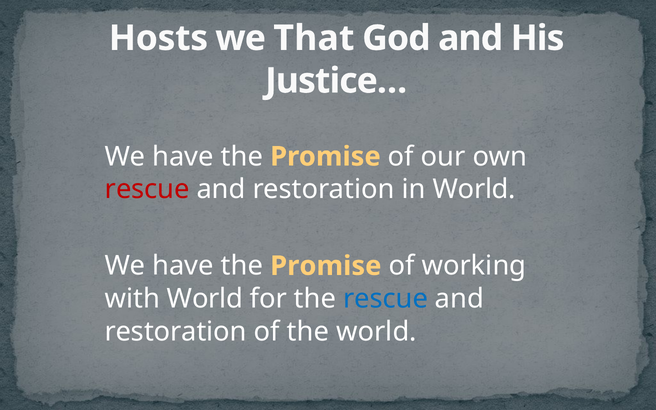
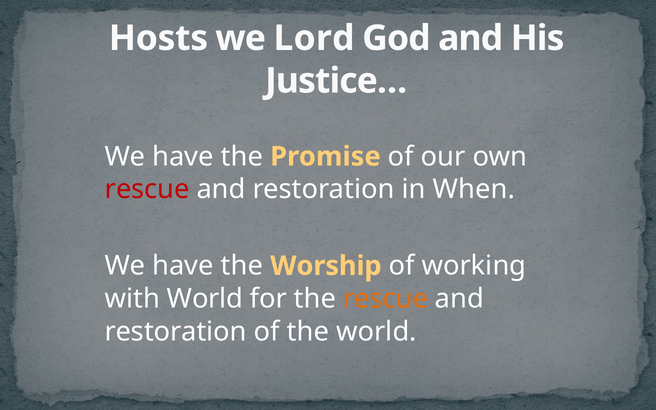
That: That -> Lord
in World: World -> When
Promise at (326, 266): Promise -> Worship
rescue at (386, 299) colour: blue -> orange
